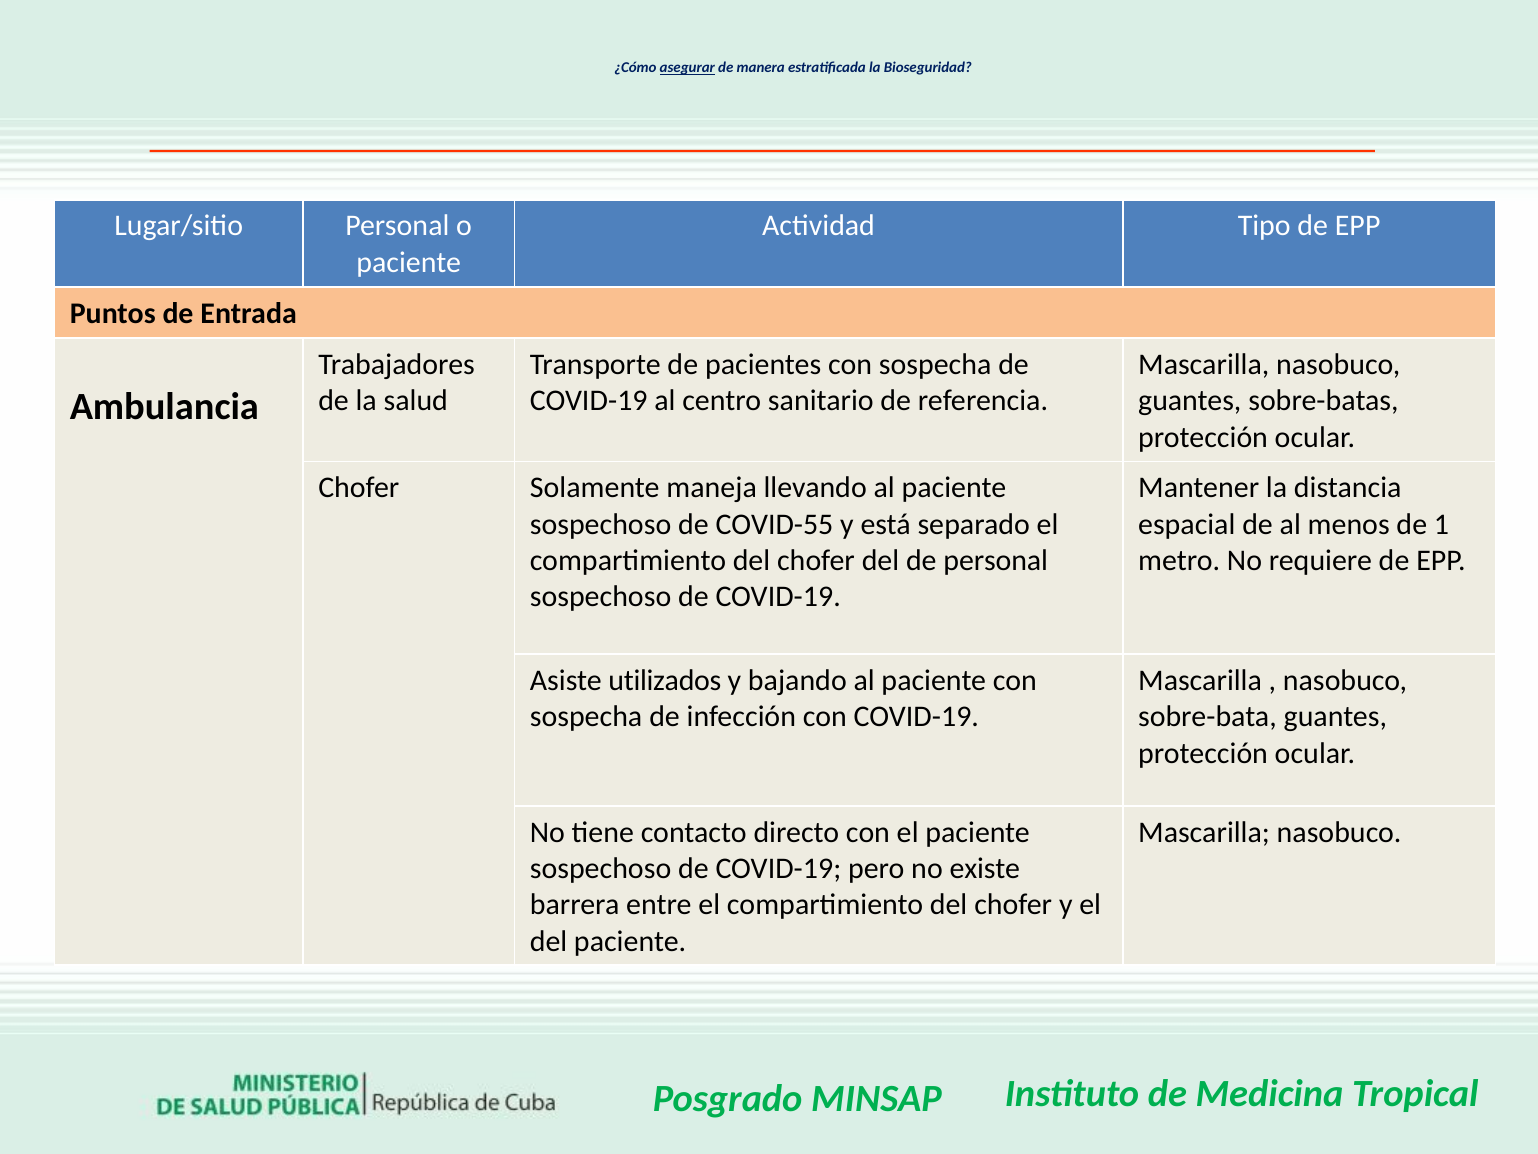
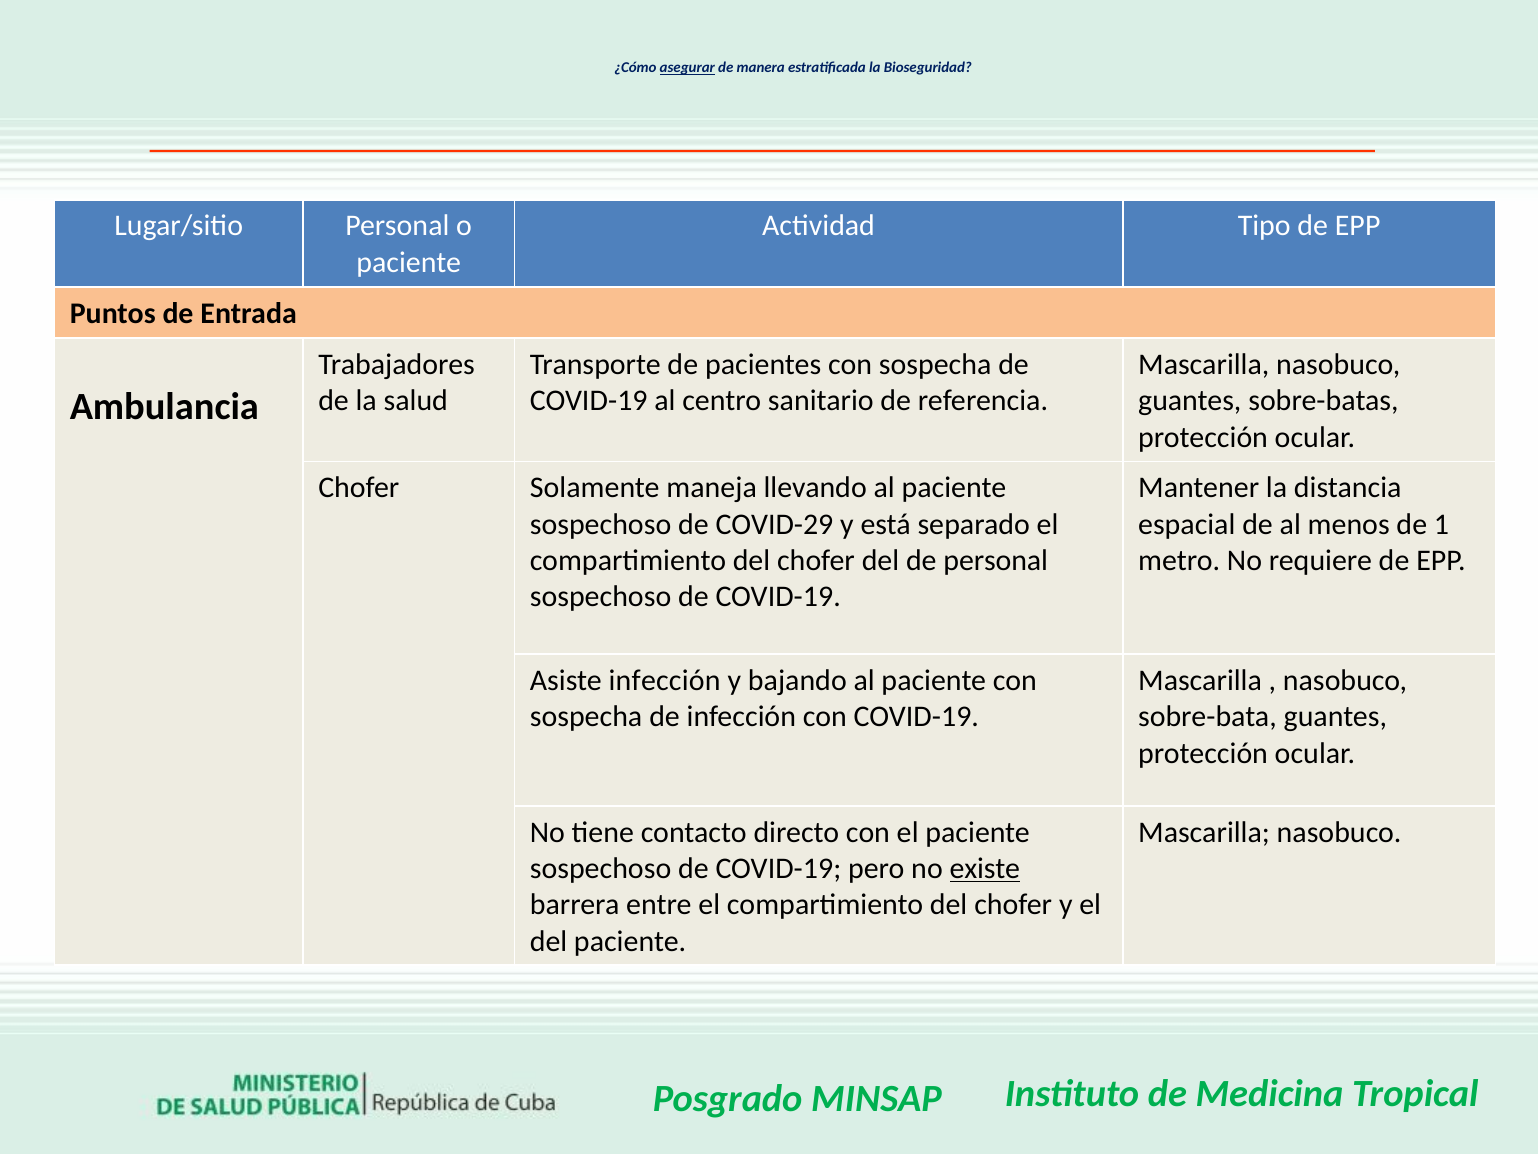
COVID-55: COVID-55 -> COVID-29
Asiste utilizados: utilizados -> infección
existe underline: none -> present
